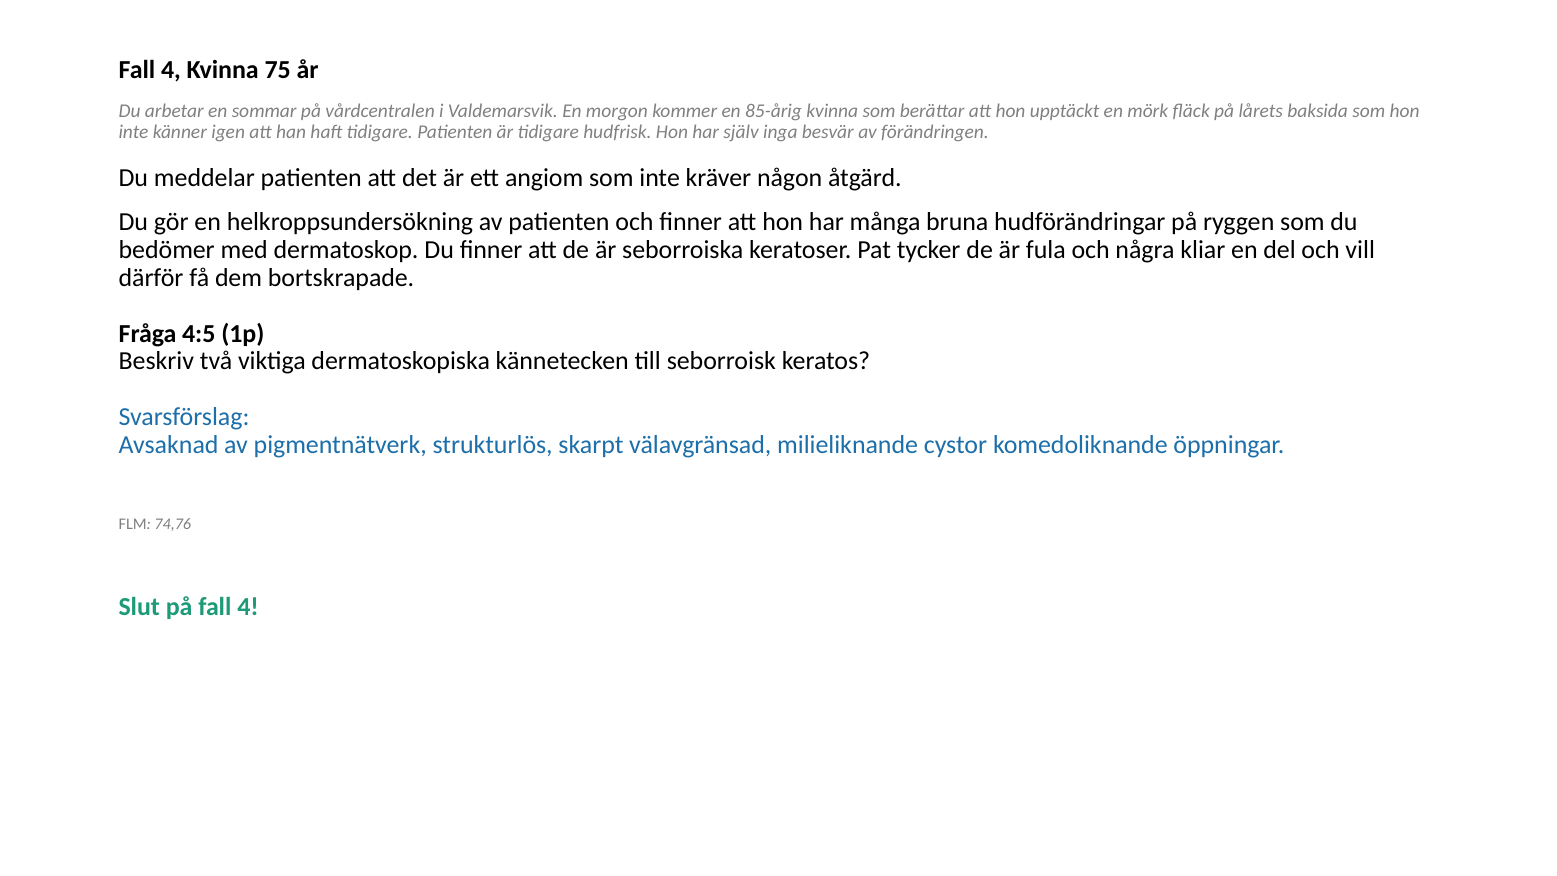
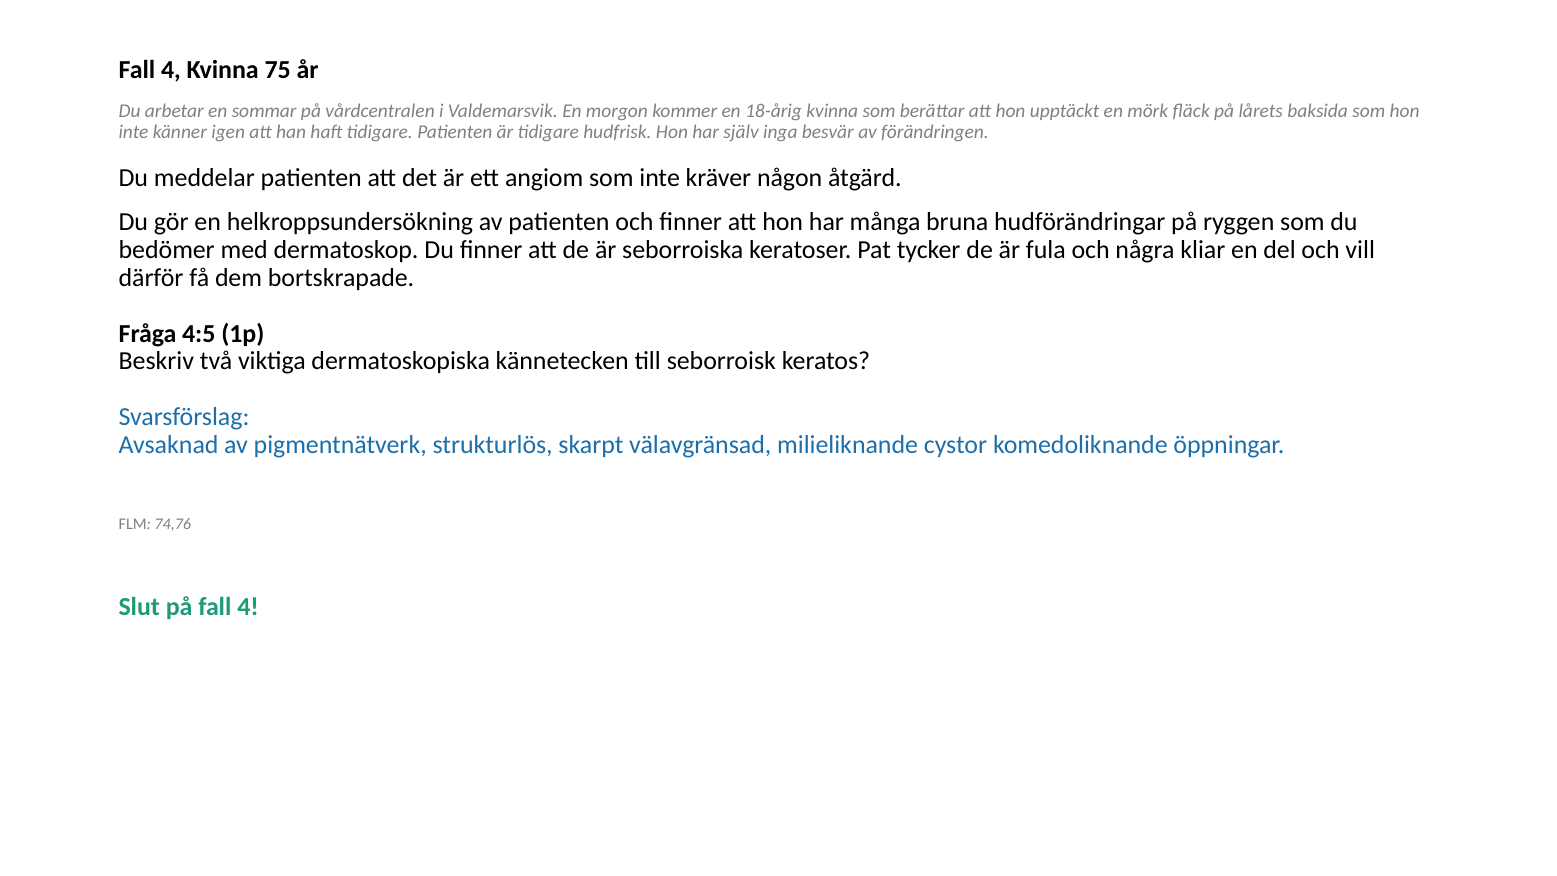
85-årig: 85-årig -> 18-årig
